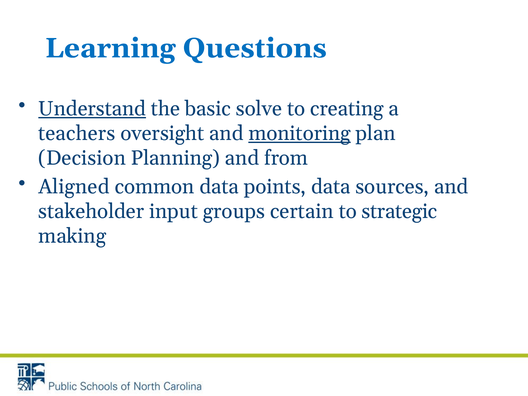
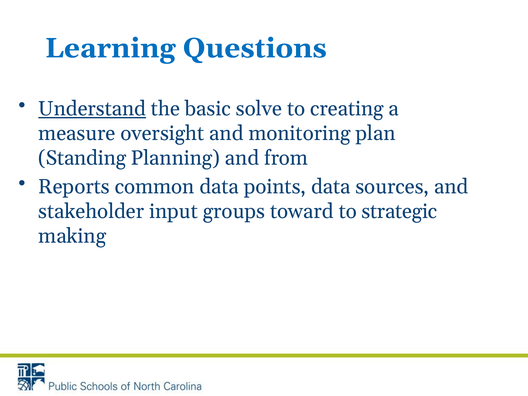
teachers: teachers -> measure
monitoring underline: present -> none
Decision: Decision -> Standing
Aligned: Aligned -> Reports
certain: certain -> toward
